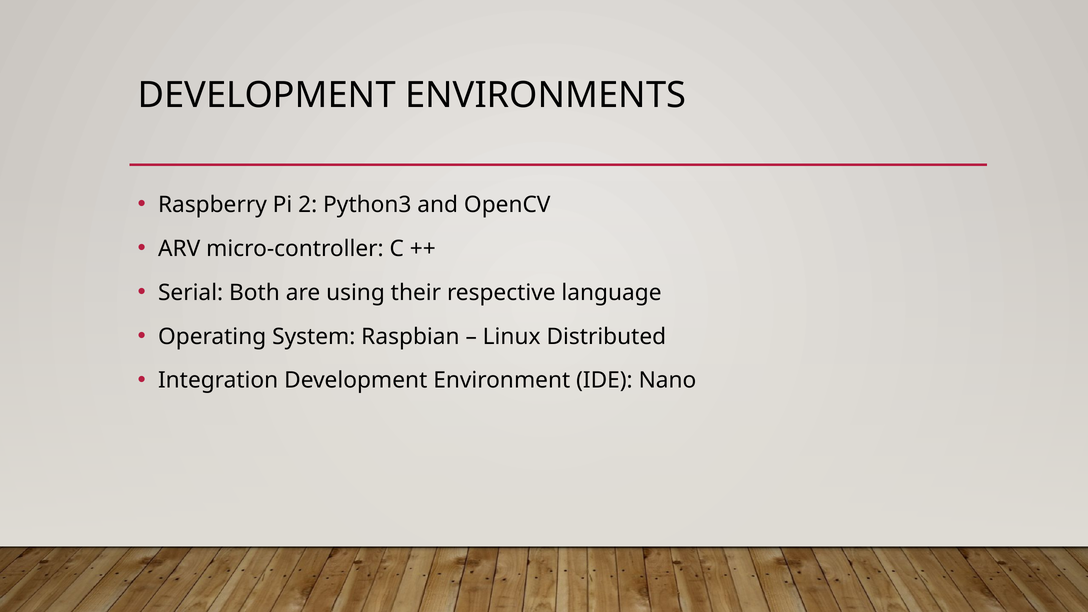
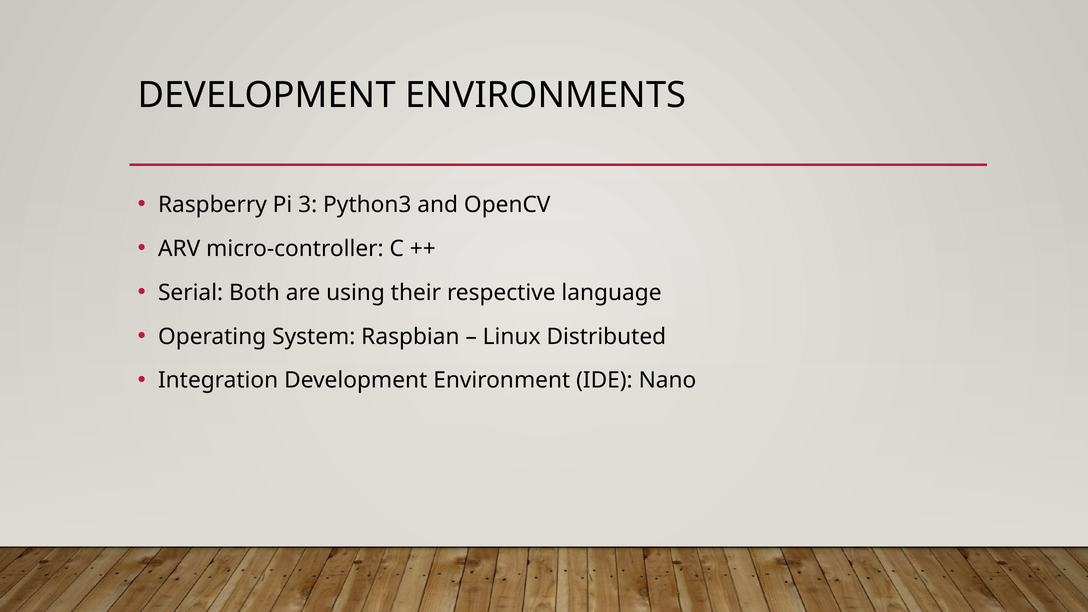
2: 2 -> 3
